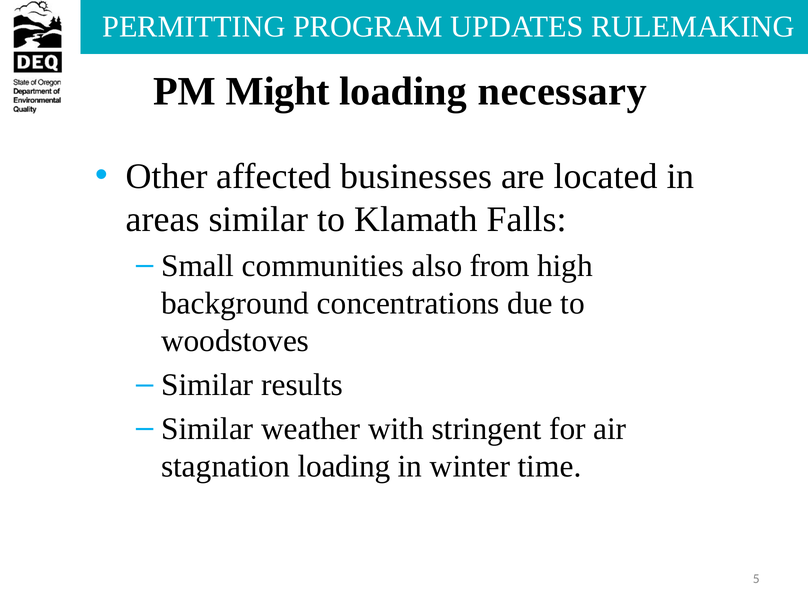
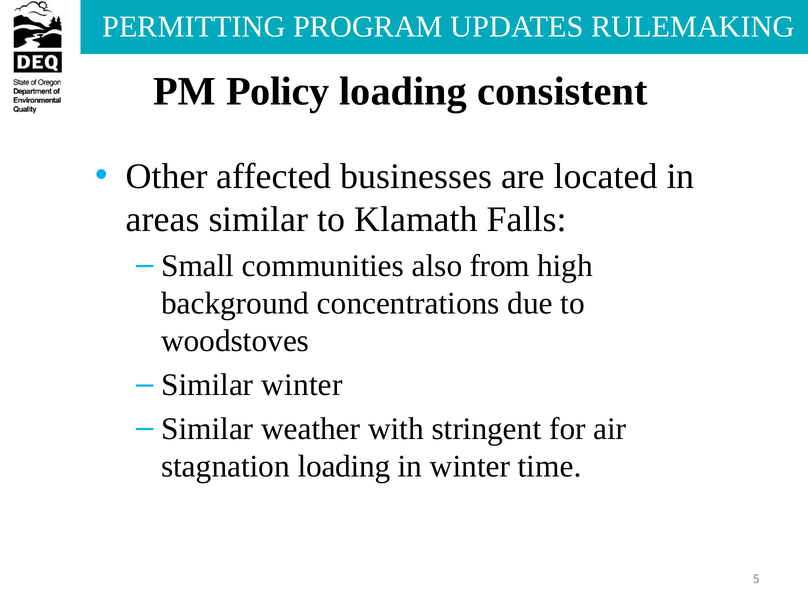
Might: Might -> Policy
necessary: necessary -> consistent
Similar results: results -> winter
